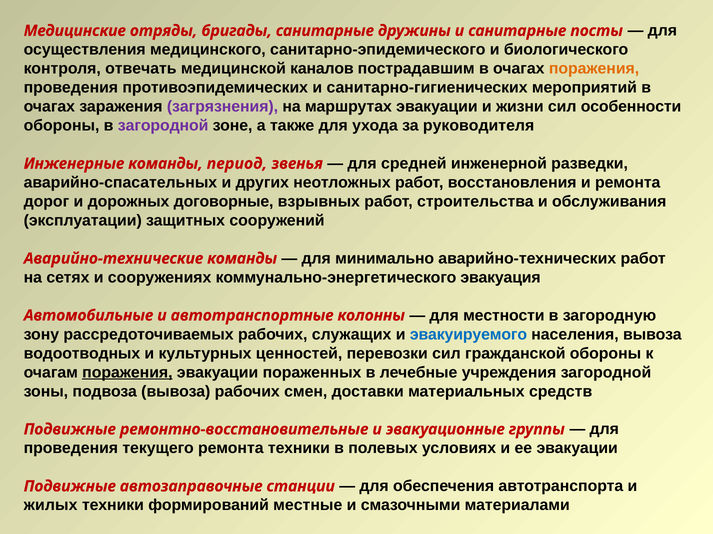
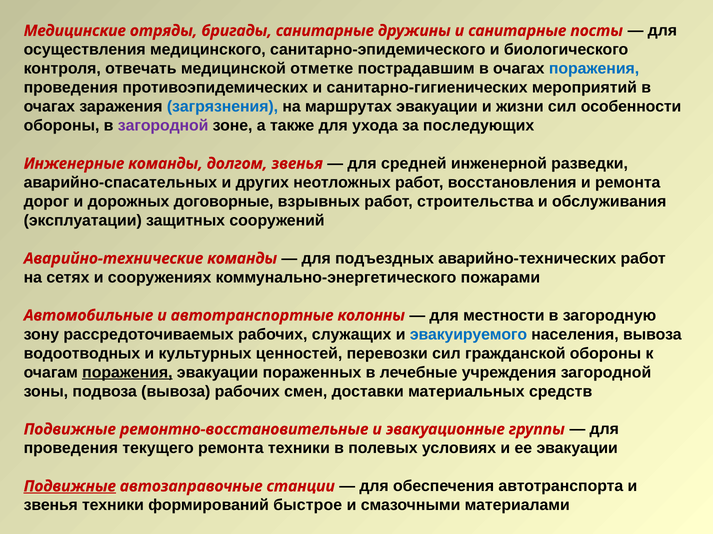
каналов: каналов -> отметке
поражения at (594, 69) colour: orange -> blue
загрязнения colour: purple -> blue
руководителя: руководителя -> последующих
период: период -> долгом
минимально: минимально -> подъездных
эвакуация: эвакуация -> пожарами
Подвижные at (70, 487) underline: none -> present
жилых at (51, 506): жилых -> звенья
местные: местные -> быстрое
